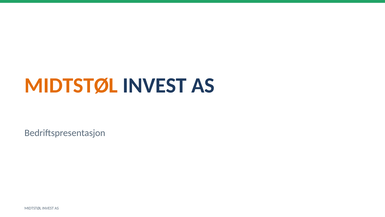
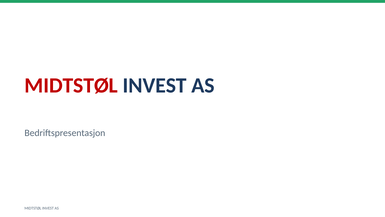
MIDTSTØL at (71, 85) colour: orange -> red
